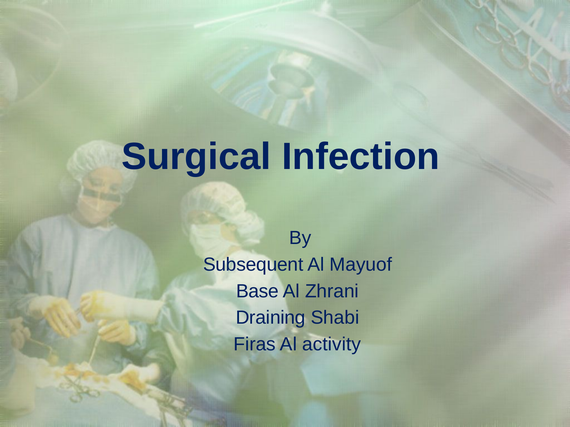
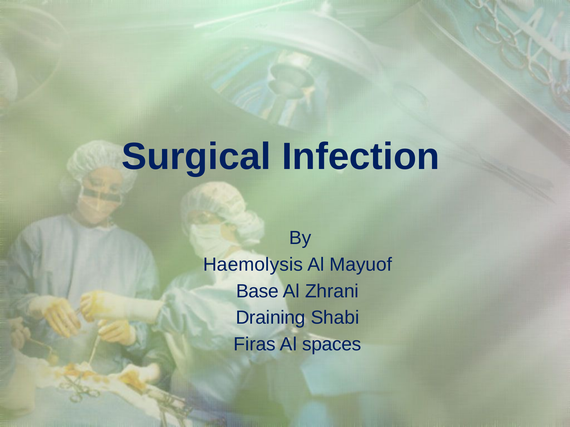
Subsequent: Subsequent -> Haemolysis
activity: activity -> spaces
